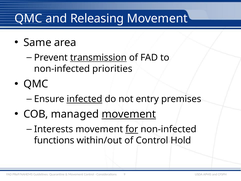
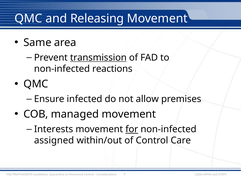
priorities: priorities -> reactions
infected underline: present -> none
entry: entry -> allow
movement at (129, 114) underline: present -> none
functions: functions -> assigned
Hold: Hold -> Care
